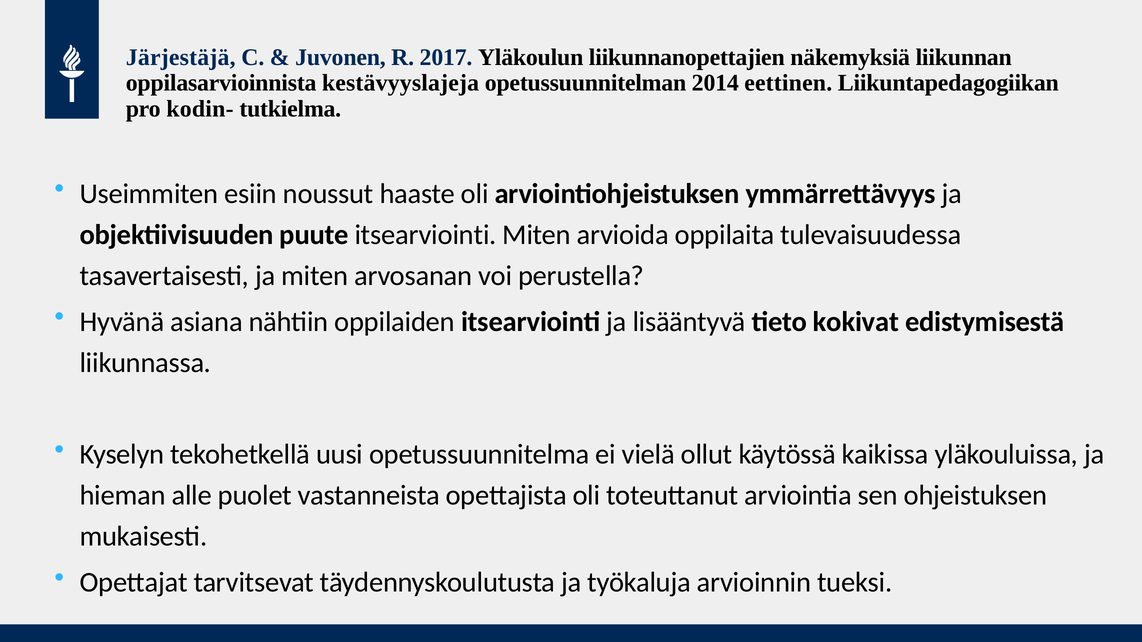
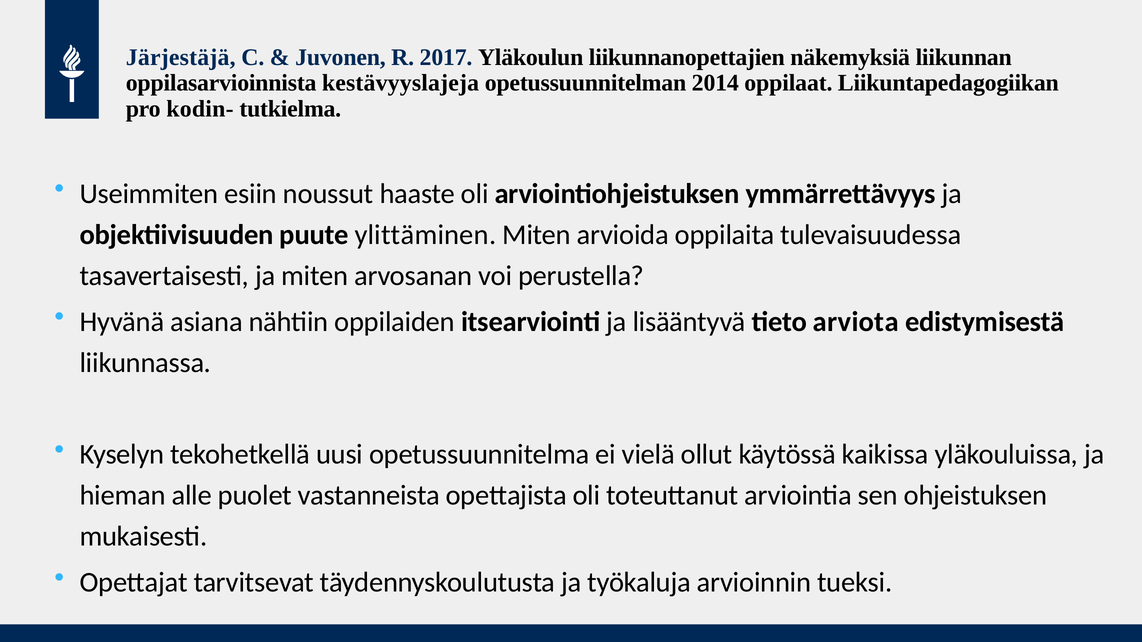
eettinen: eettinen -> oppilaat
puute itsearviointi: itsearviointi -> ylittäminen
kokivat: kokivat -> arviota
